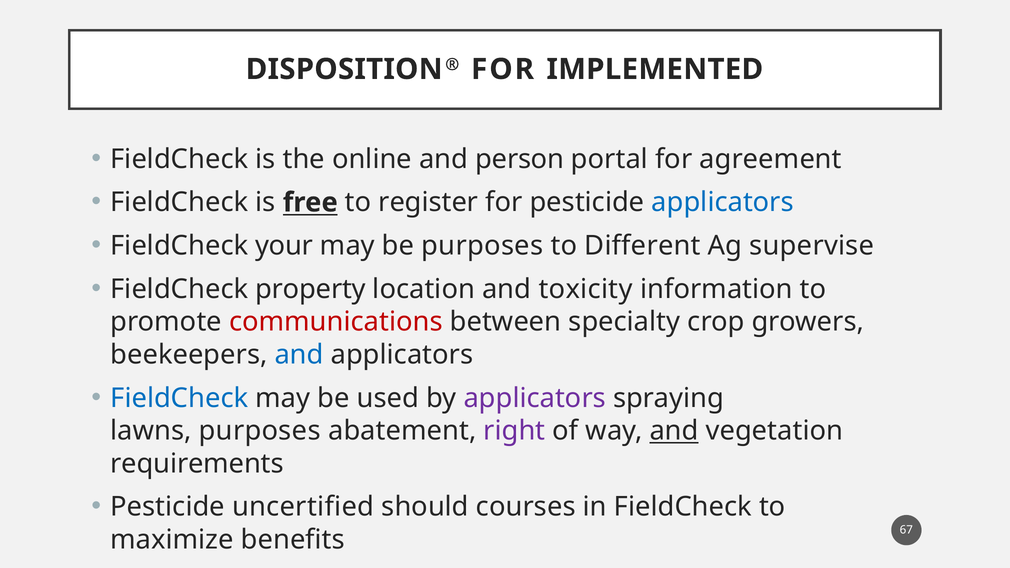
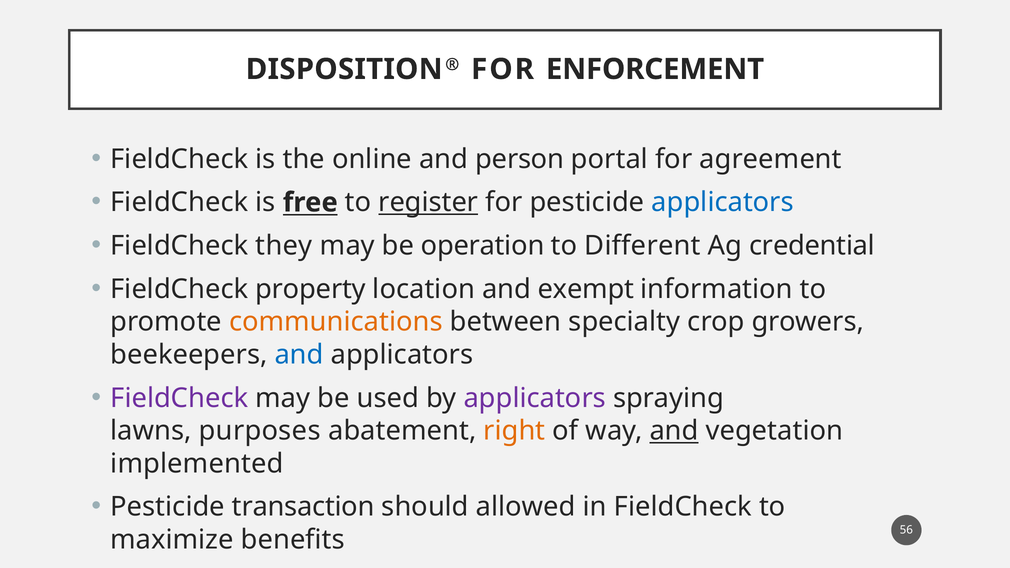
IMPLEMENTED: IMPLEMENTED -> ENFORCEMENT
register underline: none -> present
your: your -> they
be purposes: purposes -> operation
supervise: supervise -> credential
toxicity: toxicity -> exempt
communications colour: red -> orange
FieldCheck at (179, 398) colour: blue -> purple
right colour: purple -> orange
requirements: requirements -> implemented
uncertified: uncertified -> transaction
courses: courses -> allowed
67: 67 -> 56
